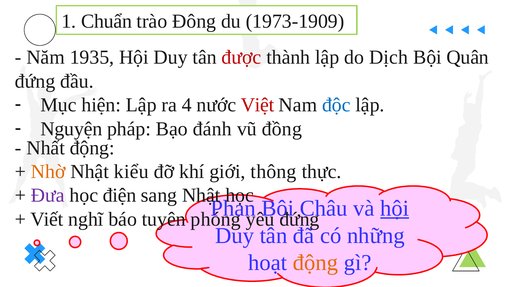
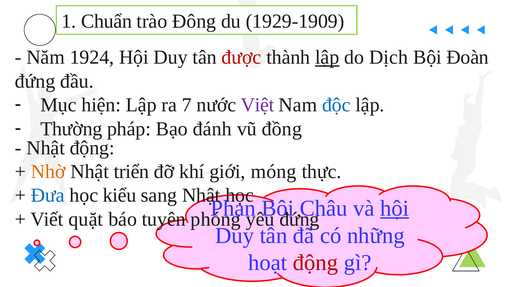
1973-1909: 1973-1909 -> 1929-1909
1935: 1935 -> 1924
lập at (327, 57) underline: none -> present
Quân: Quân -> Đoàn
4: 4 -> 7
Việt colour: red -> purple
Nguyện: Nguyện -> Thường
Nhất at (46, 147): Nhất -> Nhật
kiểu: kiểu -> triển
thông: thông -> móng
Đưa colour: purple -> blue
điện: điện -> kiểu
nghĩ: nghĩ -> quặt
động at (315, 262) colour: orange -> red
